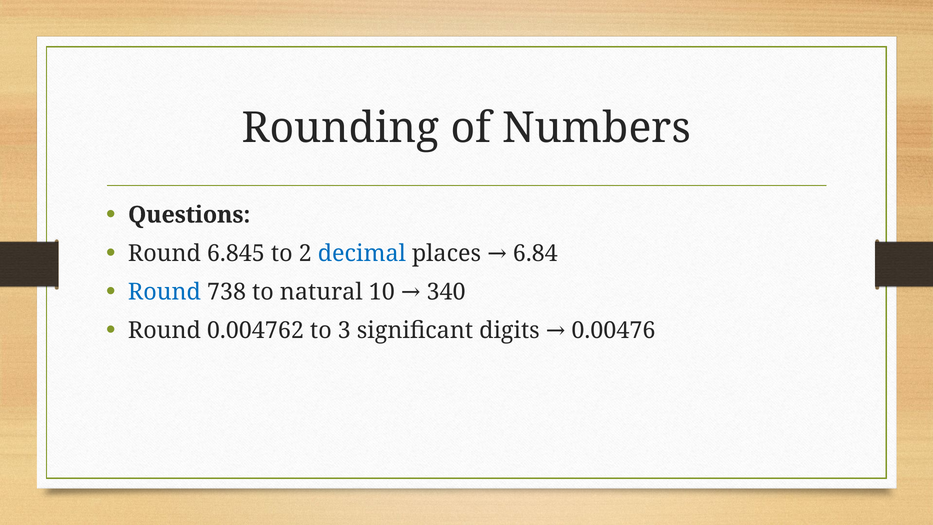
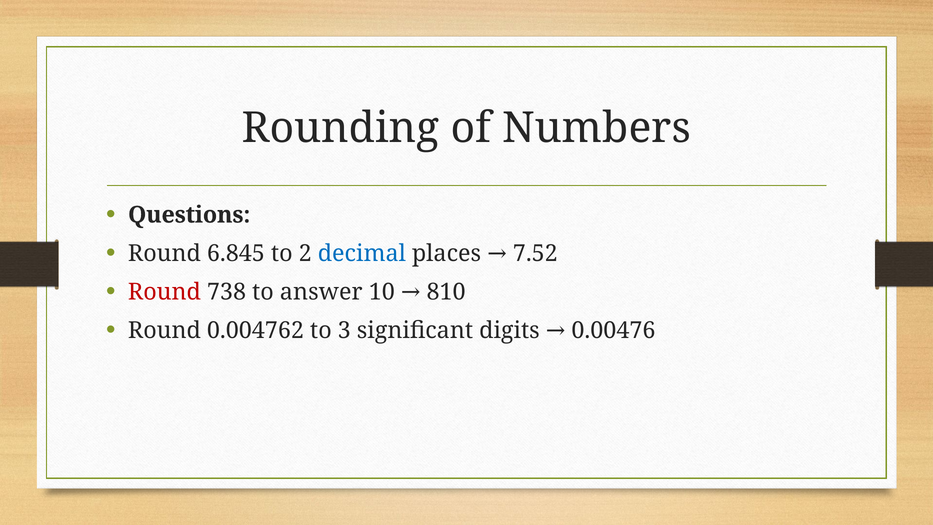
6.84: 6.84 -> 7.52
Round at (164, 292) colour: blue -> red
natural: natural -> answer
340: 340 -> 810
